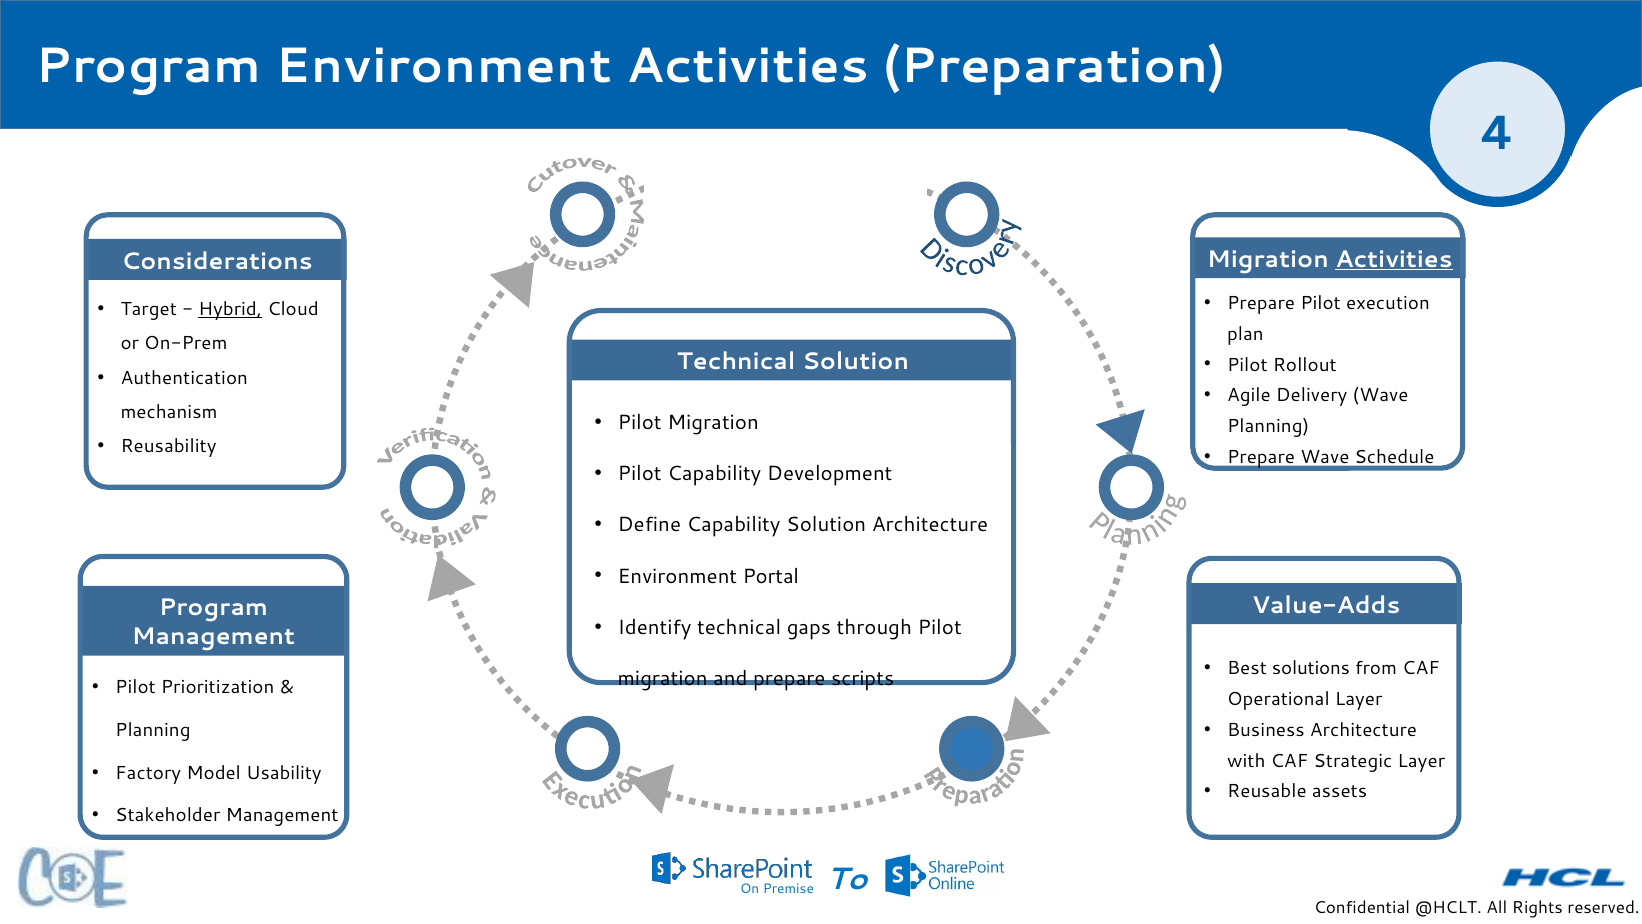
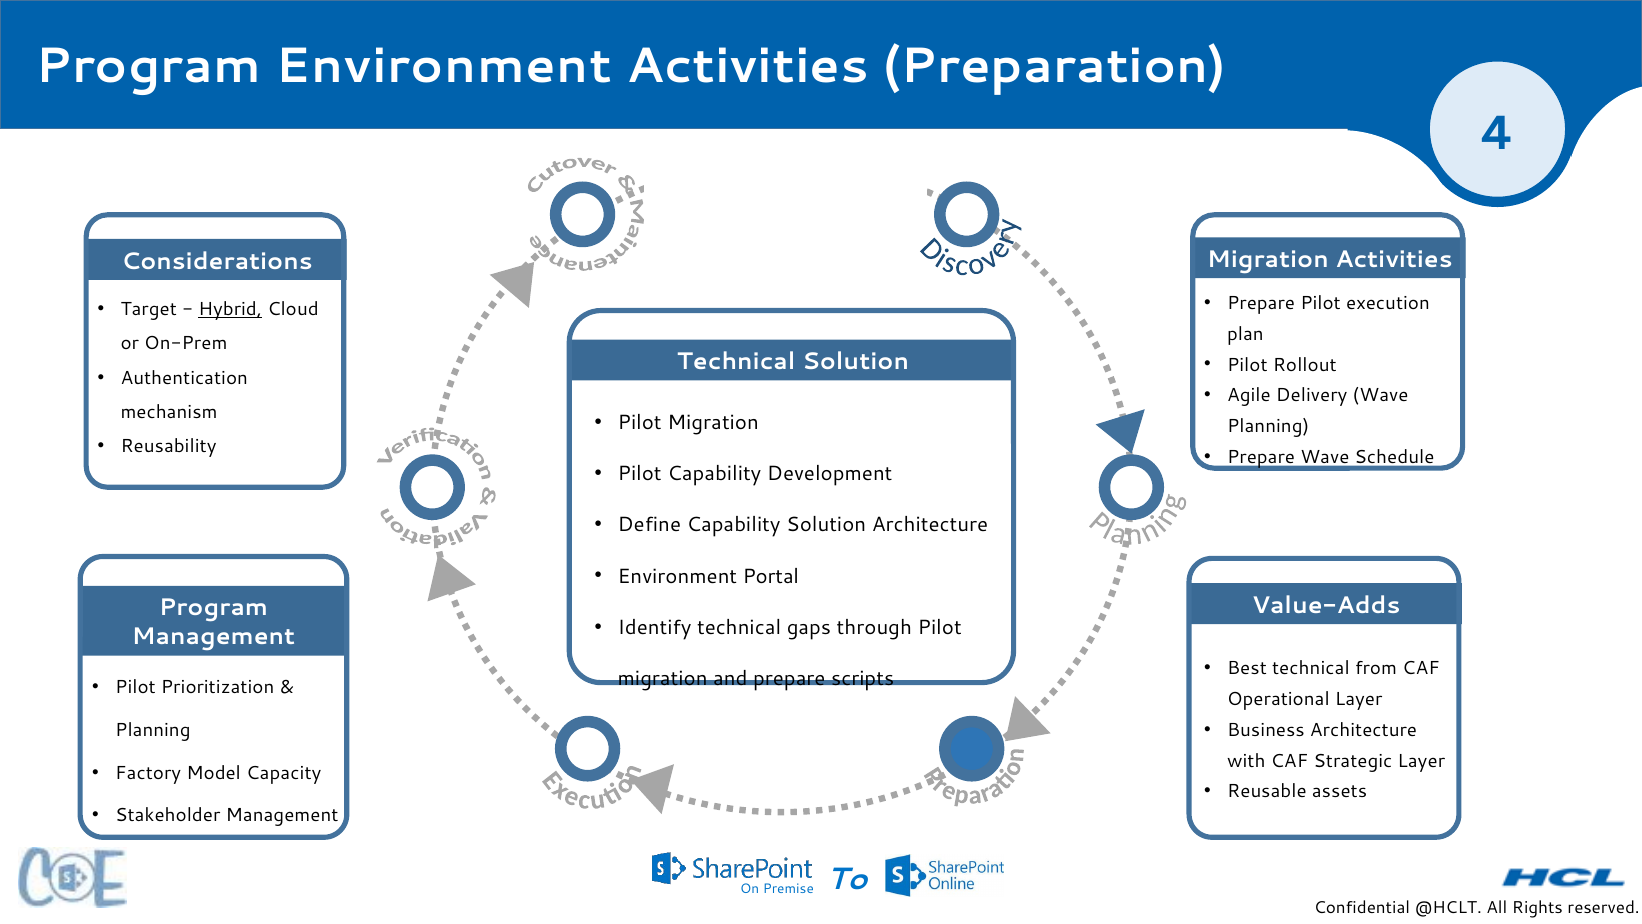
Activities at (1394, 259) underline: present -> none
Best solutions: solutions -> technical
Usability: Usability -> Capacity
